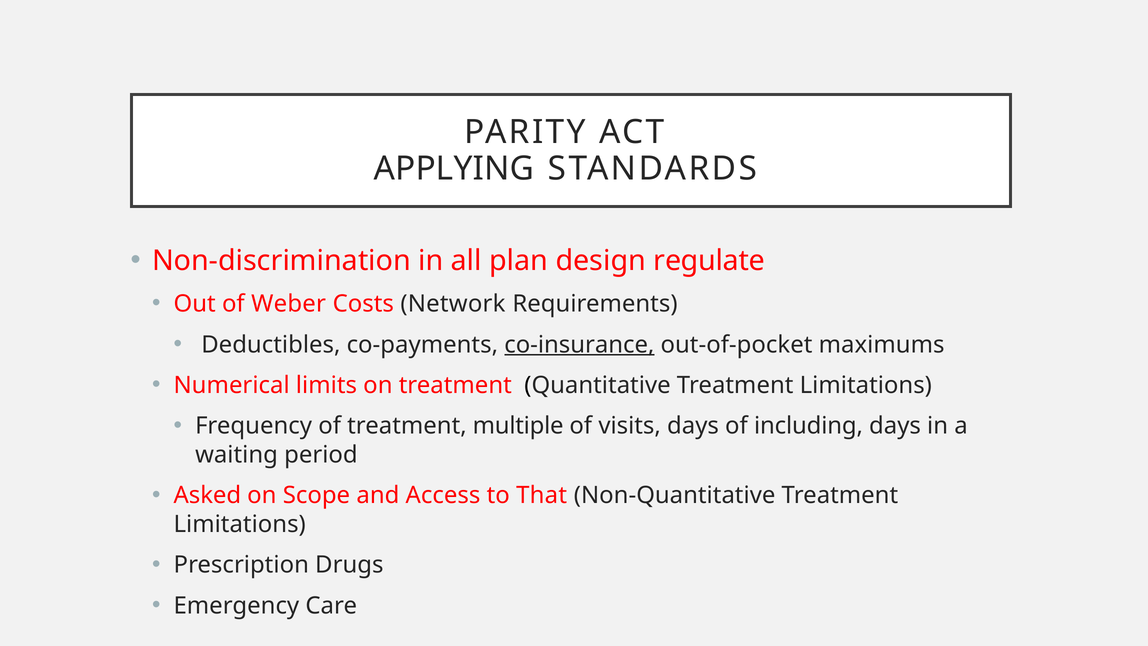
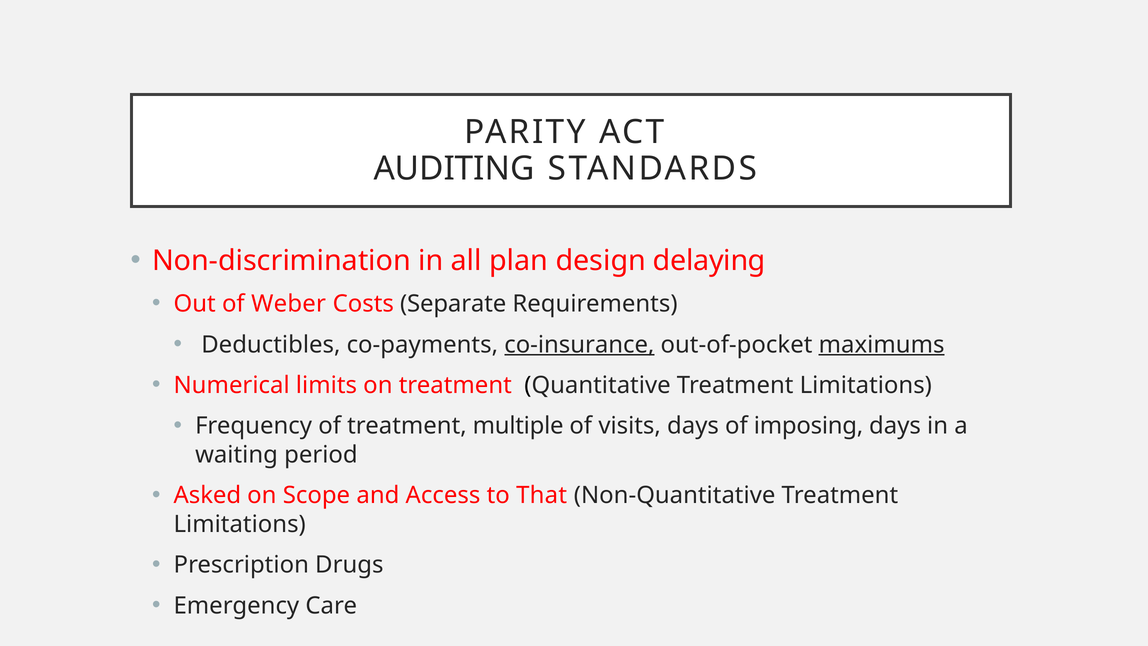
APPLYING: APPLYING -> AUDITING
regulate: regulate -> delaying
Network: Network -> Separate
maximums underline: none -> present
including: including -> imposing
